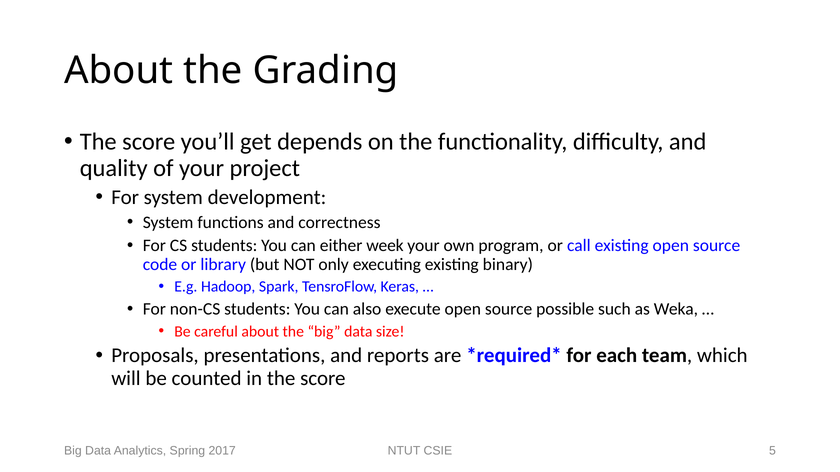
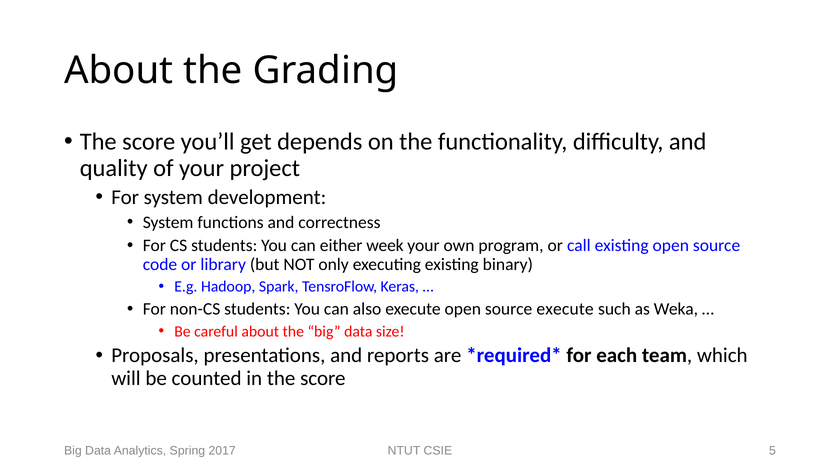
source possible: possible -> execute
